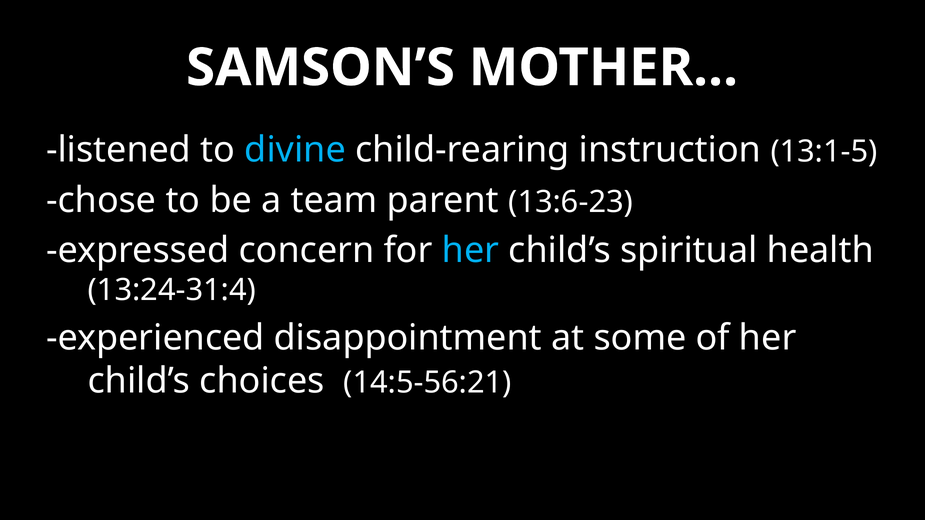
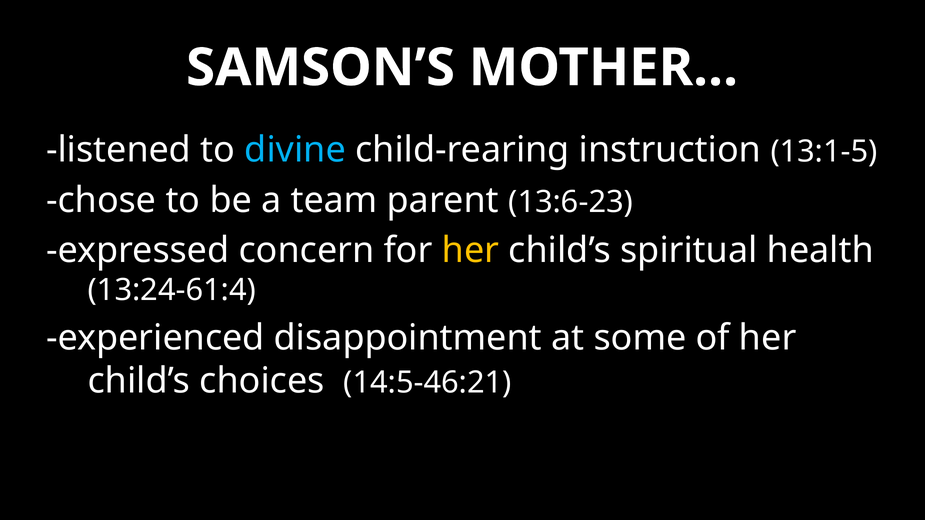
her at (471, 251) colour: light blue -> yellow
13:24-31:4: 13:24-31:4 -> 13:24-61:4
14:5-56:21: 14:5-56:21 -> 14:5-46:21
